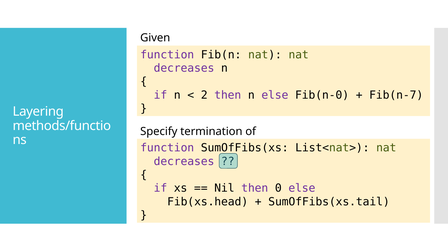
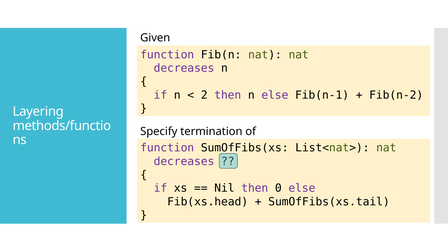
Fib(n-0: Fib(n-0 -> Fib(n-1
Fib(n-7: Fib(n-7 -> Fib(n-2
